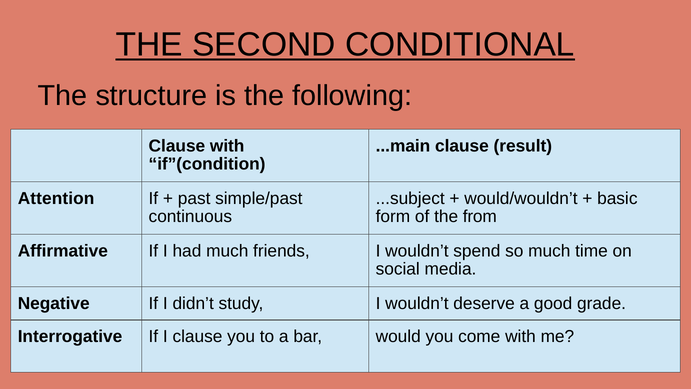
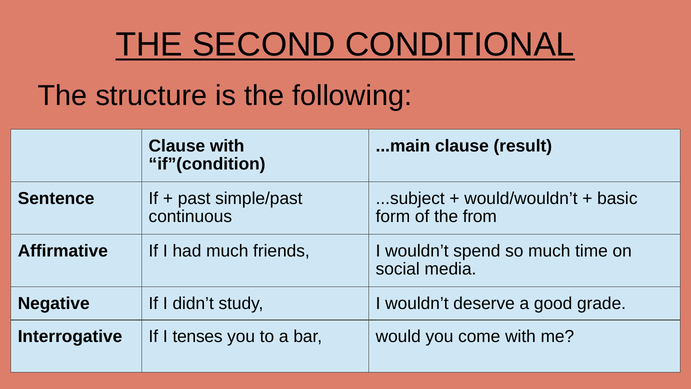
Attention: Attention -> Sentence
I clause: clause -> tenses
